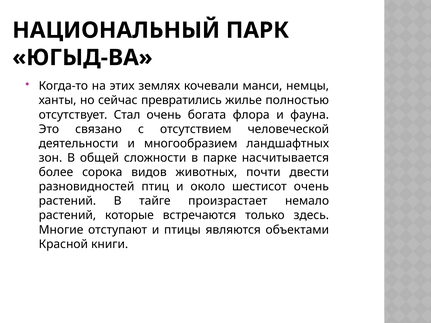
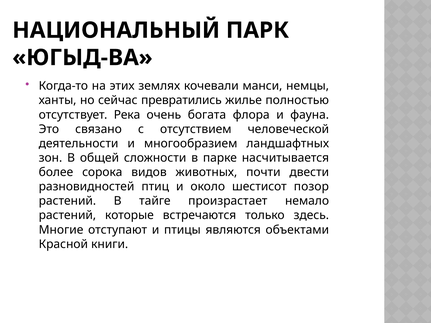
Стал: Стал -> Река
шестисот очень: очень -> позор
